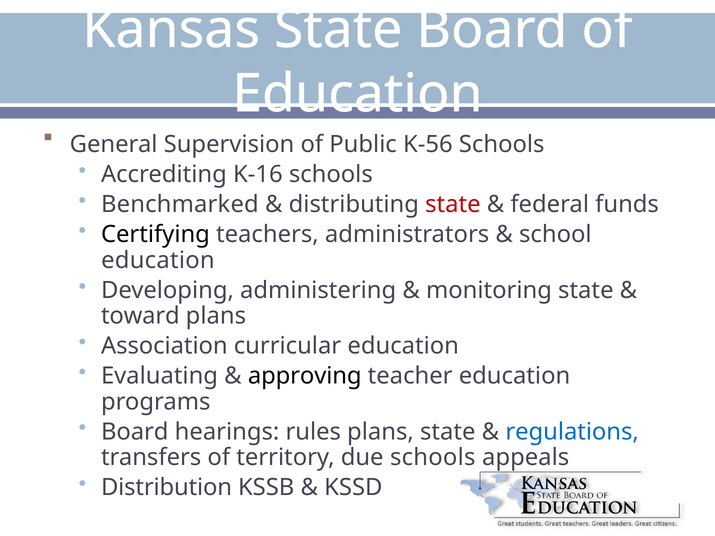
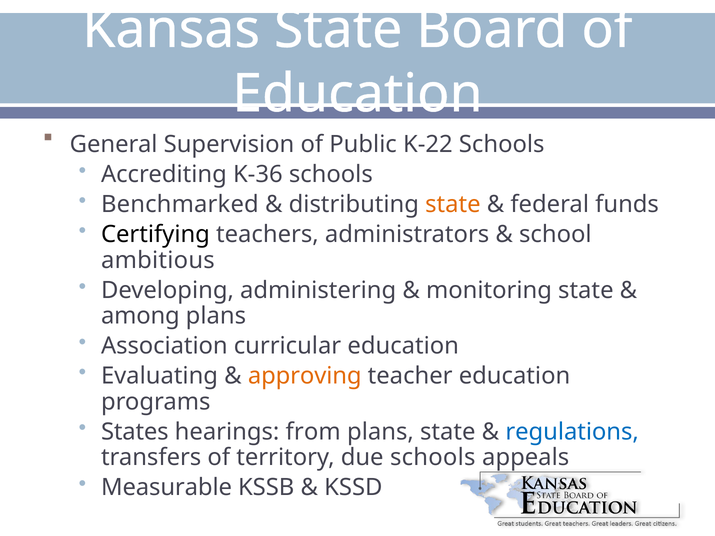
K-56: K-56 -> K-22
K-16: K-16 -> K-36
state at (453, 205) colour: red -> orange
education at (158, 260): education -> ambitious
toward: toward -> among
approving colour: black -> orange
Board at (135, 432): Board -> States
rules: rules -> from
Distribution: Distribution -> Measurable
